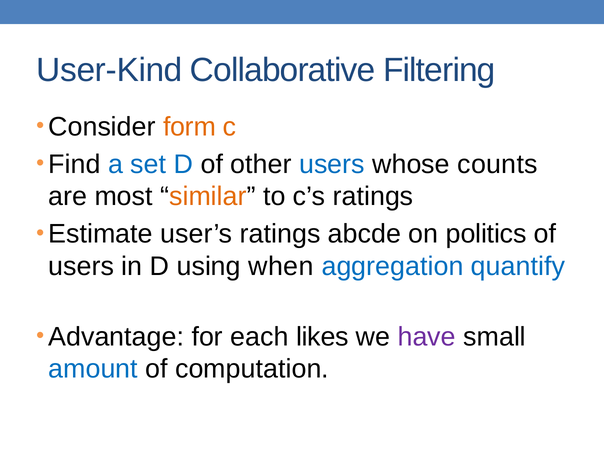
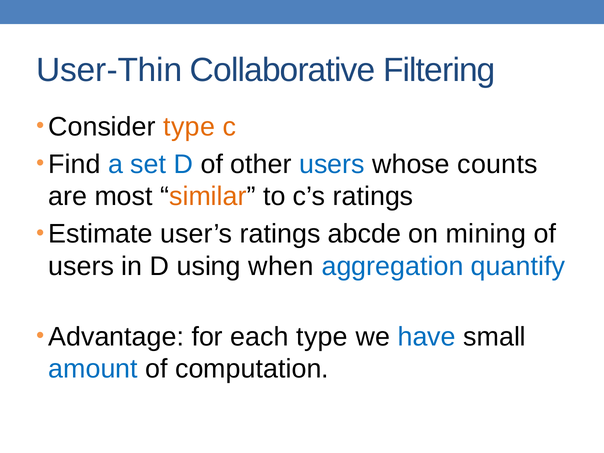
User-Kind: User-Kind -> User-Thin
Consider form: form -> type
politics: politics -> mining
each likes: likes -> type
have colour: purple -> blue
